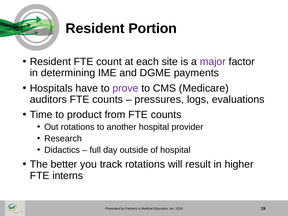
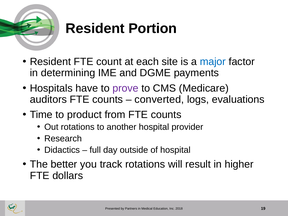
major colour: purple -> blue
pressures: pressures -> converted
interns: interns -> dollars
